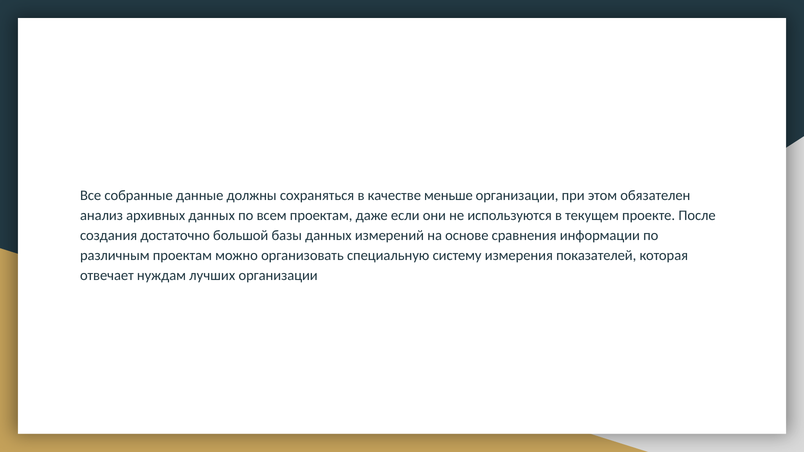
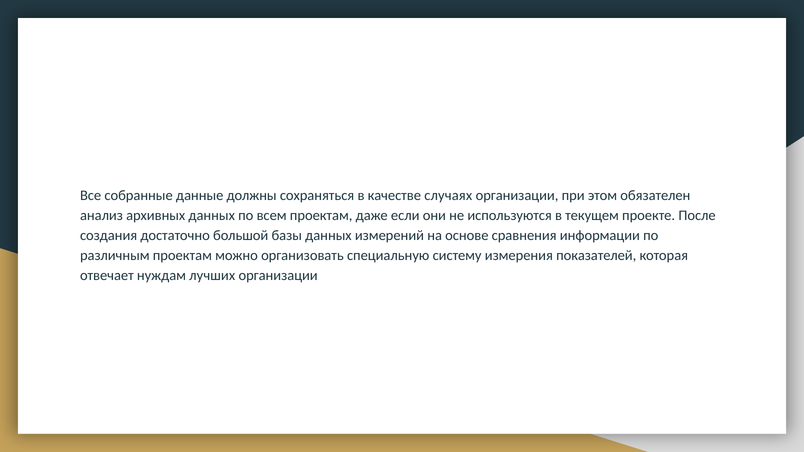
меньше: меньше -> случаях
